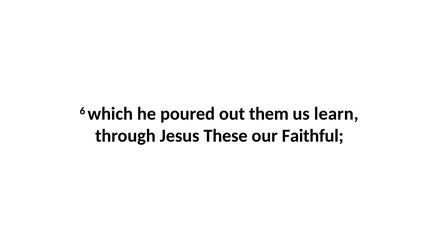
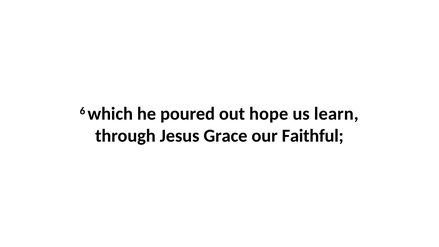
them: them -> hope
These: These -> Grace
